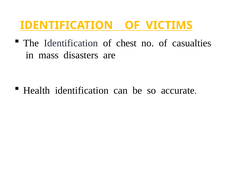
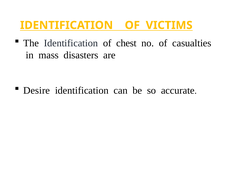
Health: Health -> Desire
